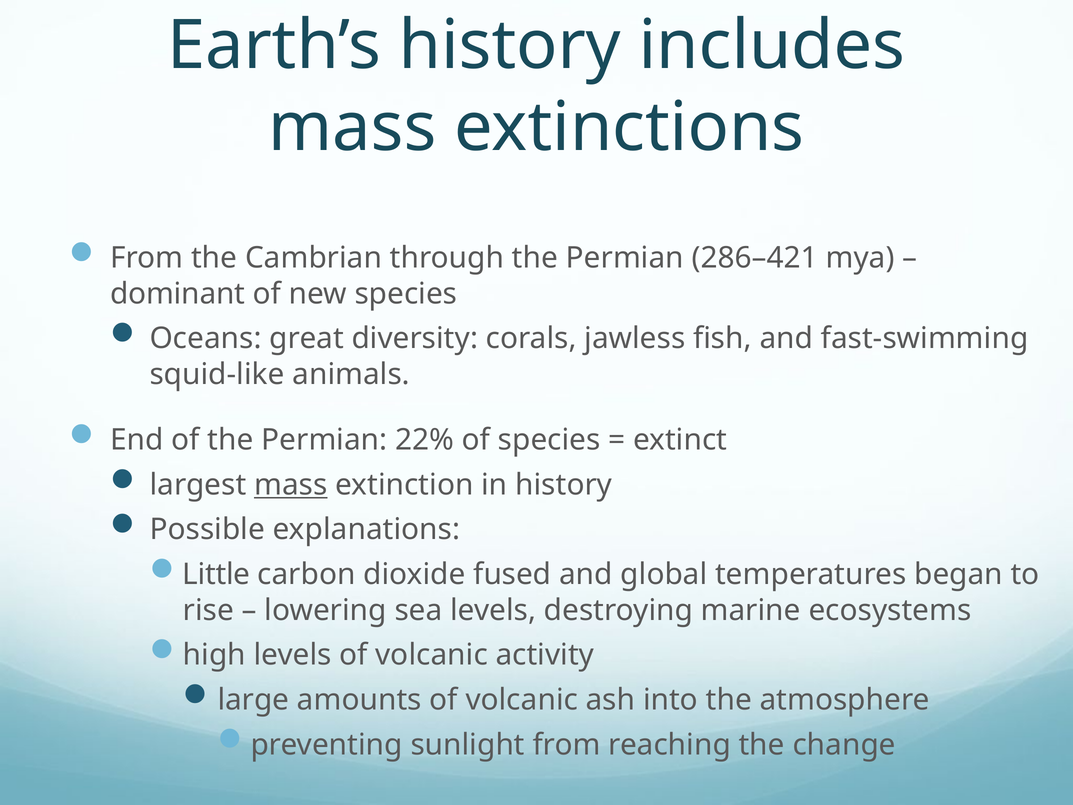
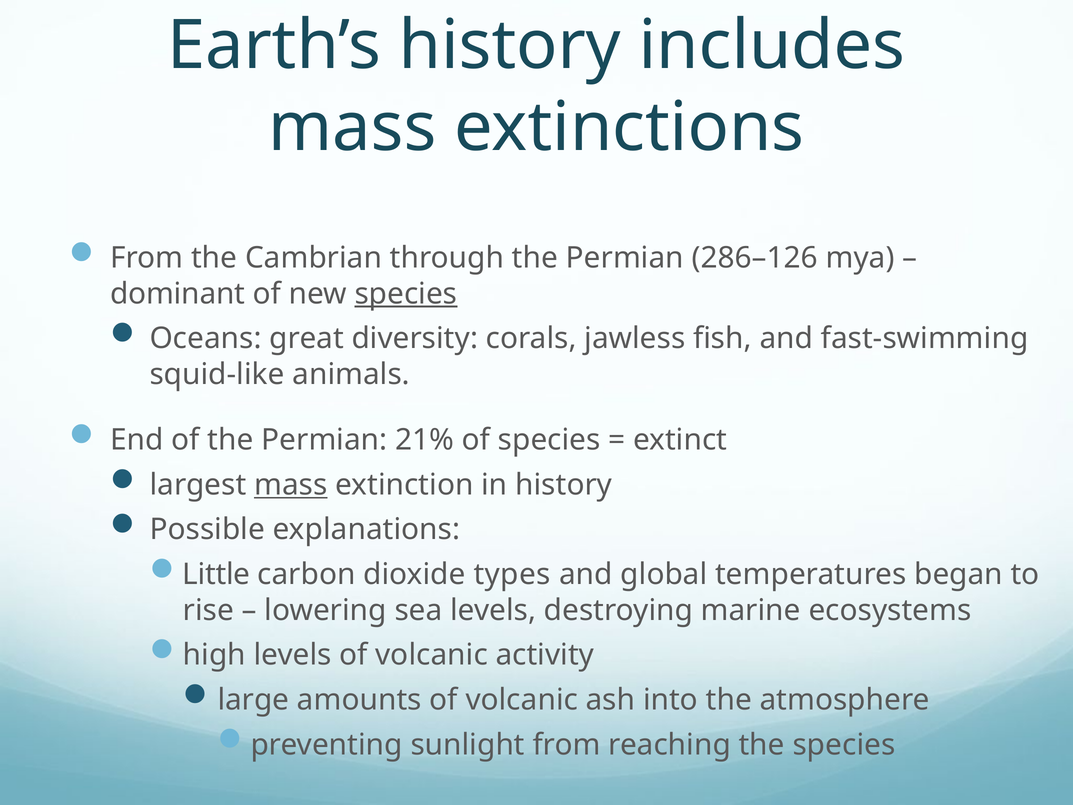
286–421: 286–421 -> 286–126
species at (406, 294) underline: none -> present
22%: 22% -> 21%
fused: fused -> types
the change: change -> species
